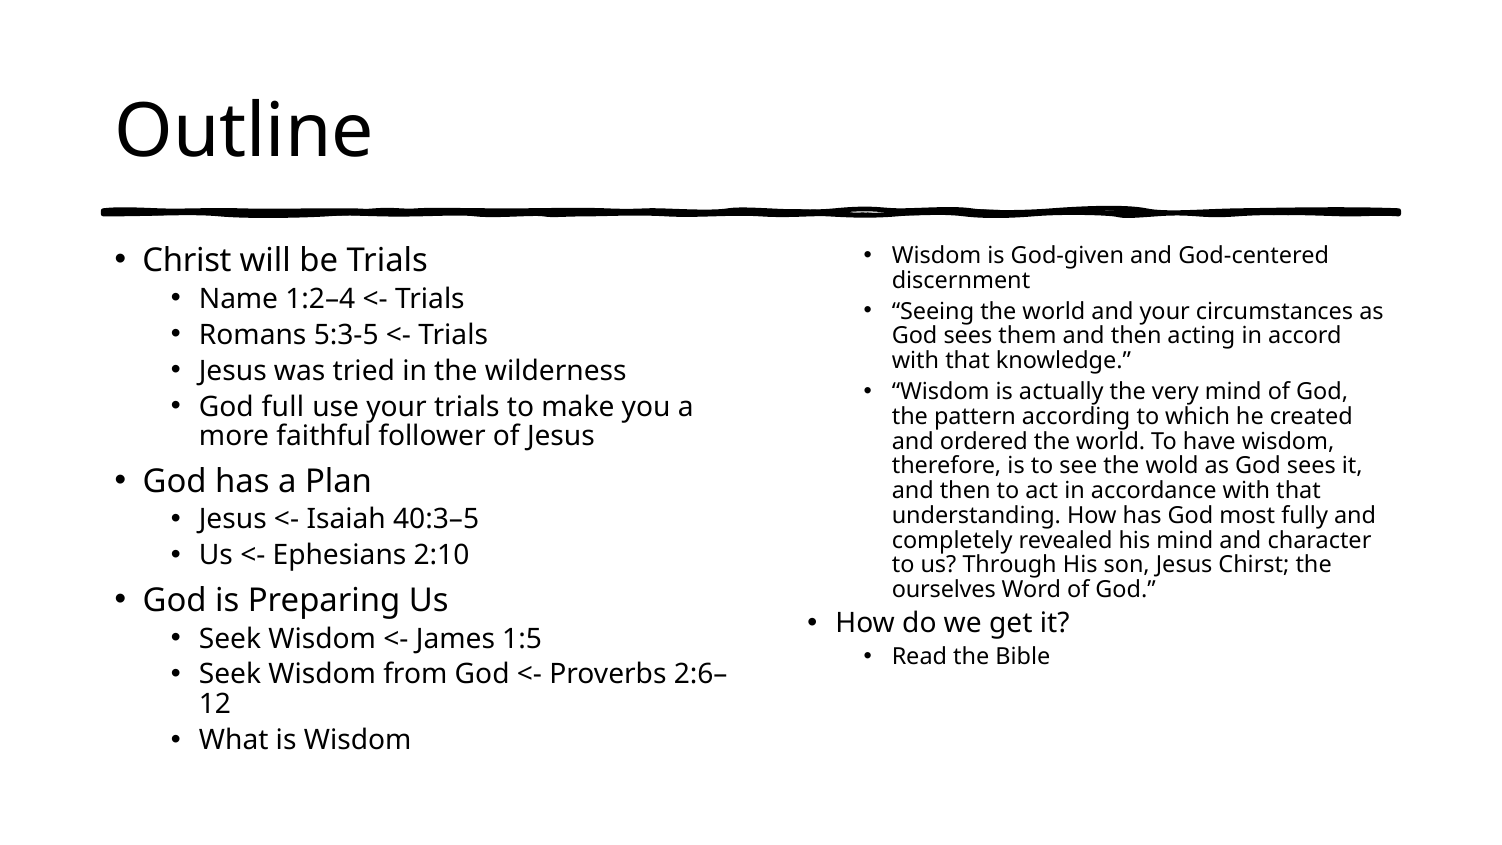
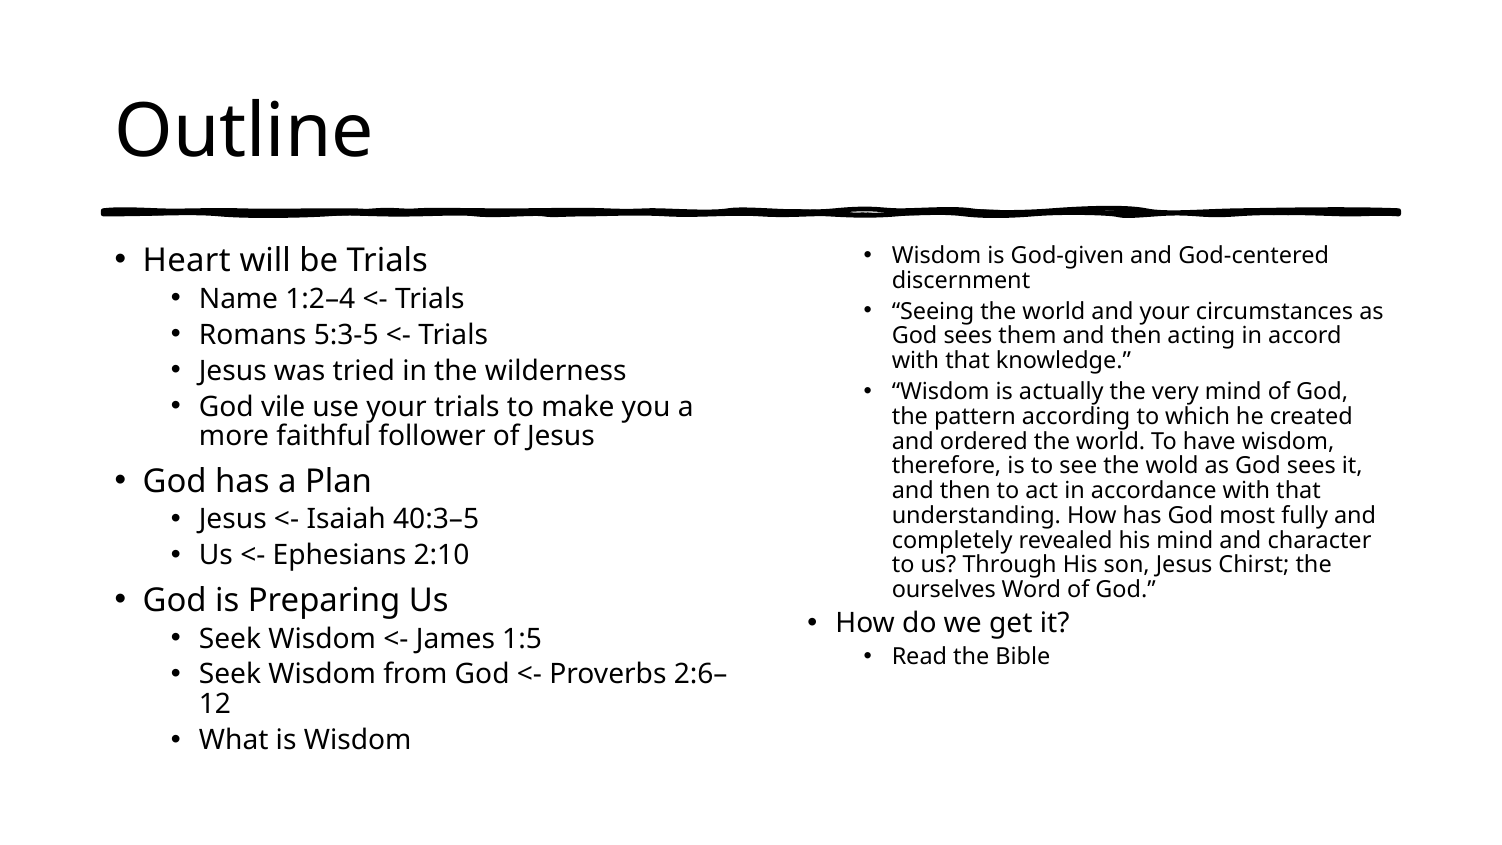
Christ: Christ -> Heart
full: full -> vile
